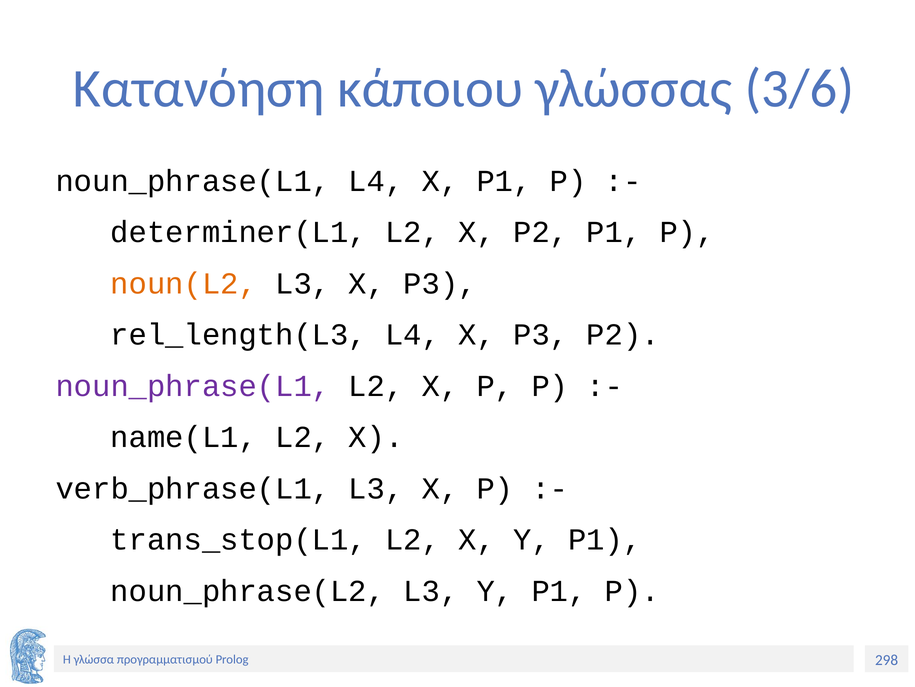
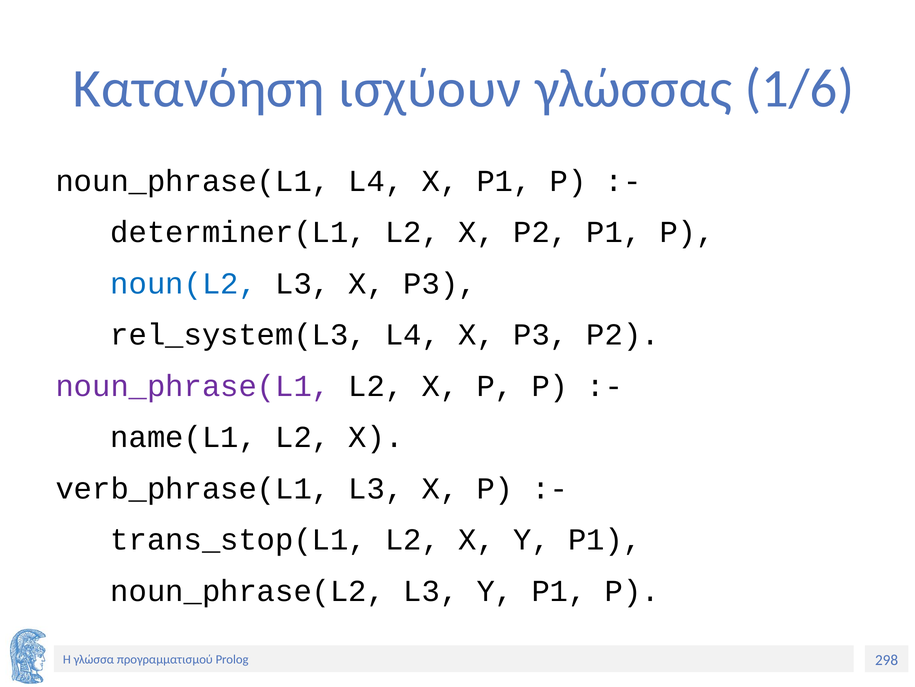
κάποιου: κάποιου -> ισχύουν
3/6: 3/6 -> 1/6
noun(L2 colour: orange -> blue
rel_length(L3: rel_length(L3 -> rel_system(L3
